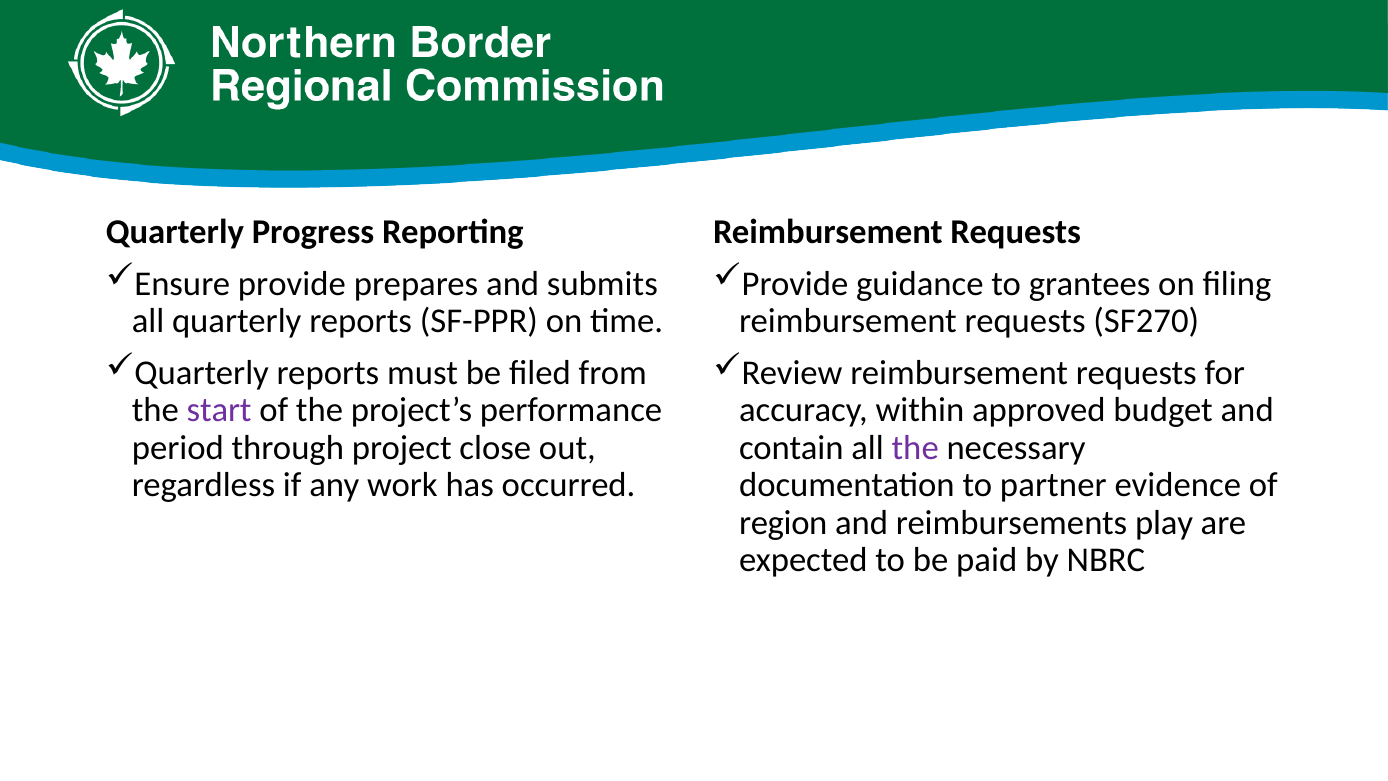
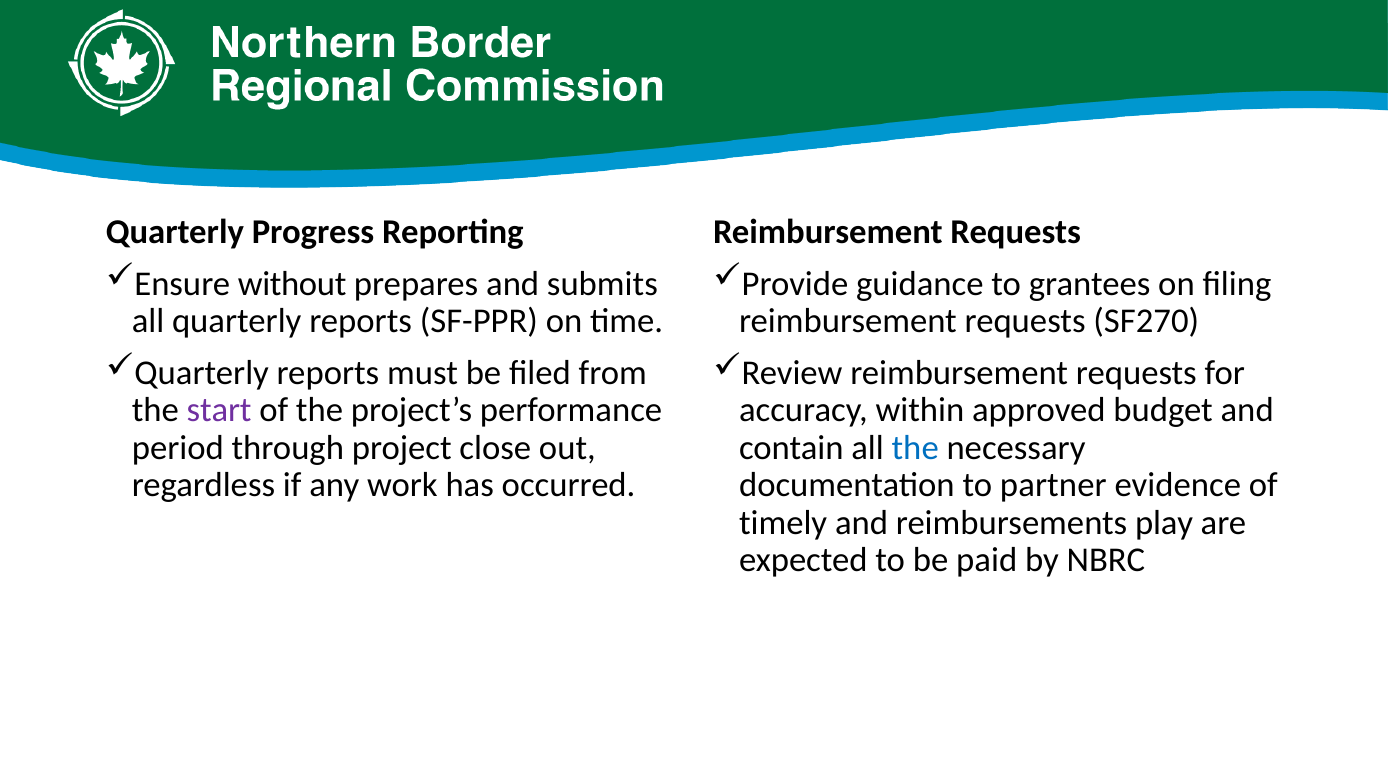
Ensure provide: provide -> without
the at (915, 448) colour: purple -> blue
region: region -> timely
